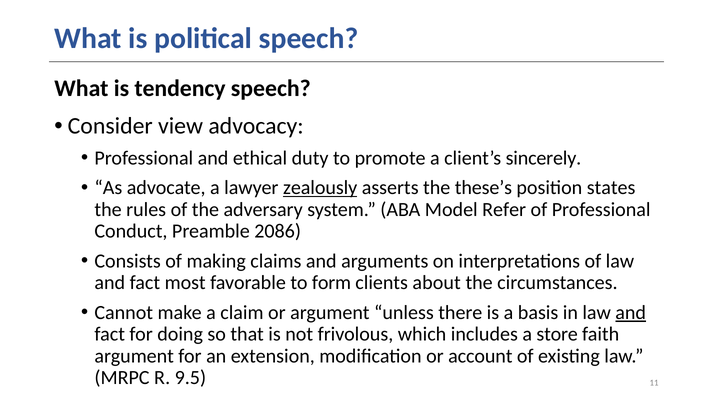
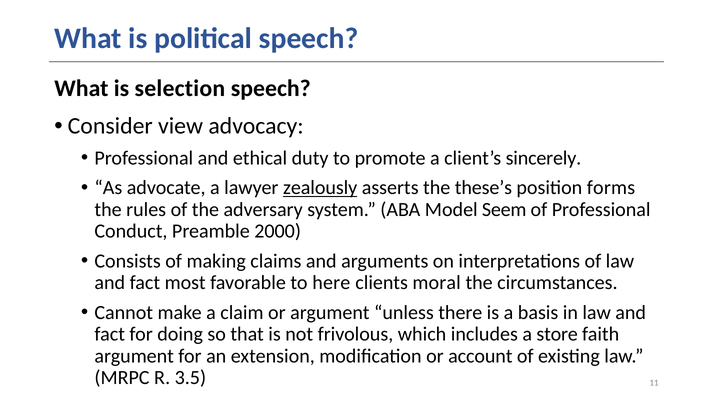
tendency: tendency -> selection
states: states -> forms
Refer: Refer -> Seem
2086: 2086 -> 2000
form: form -> here
about: about -> moral
and at (631, 313) underline: present -> none
9.5: 9.5 -> 3.5
